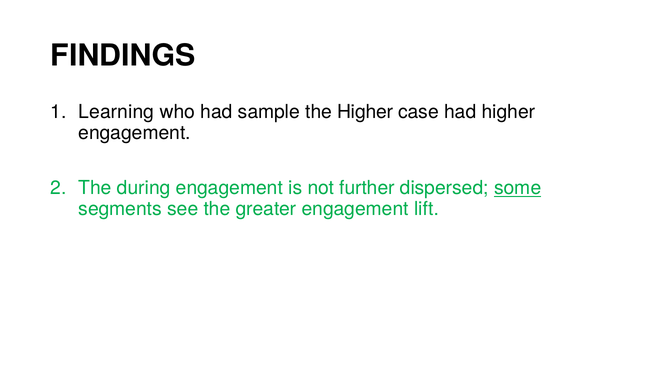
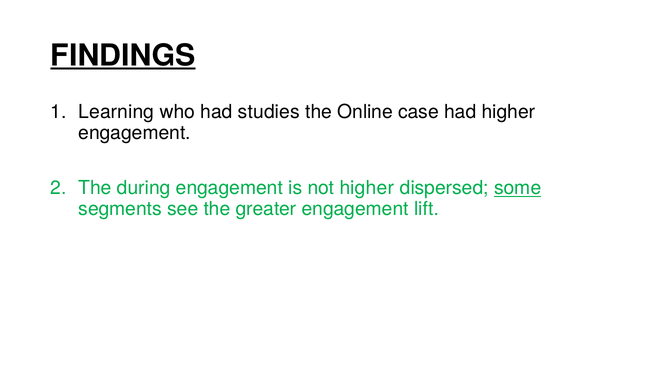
FINDINGS underline: none -> present
sample: sample -> studies
the Higher: Higher -> Online
not further: further -> higher
